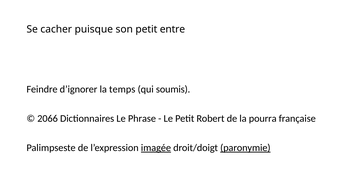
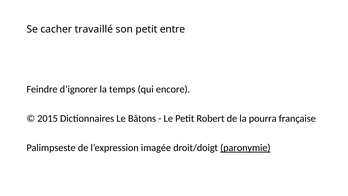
puisque: puisque -> travaillé
soumis: soumis -> encore
2066: 2066 -> 2015
Phrase: Phrase -> Bâtons
imagée underline: present -> none
